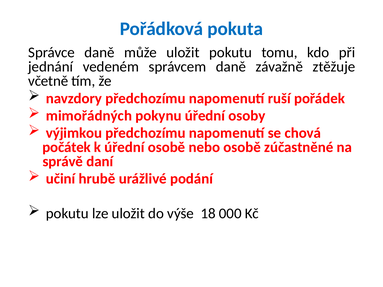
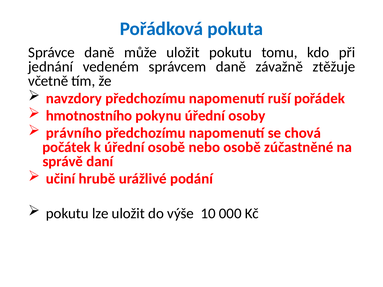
mimořádných: mimořádných -> hmotnostního
výjimkou: výjimkou -> právního
18: 18 -> 10
